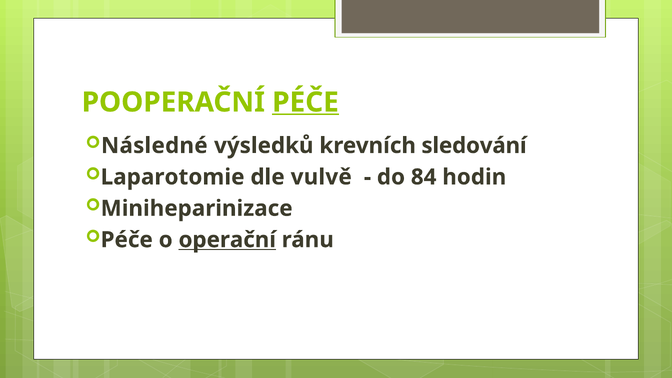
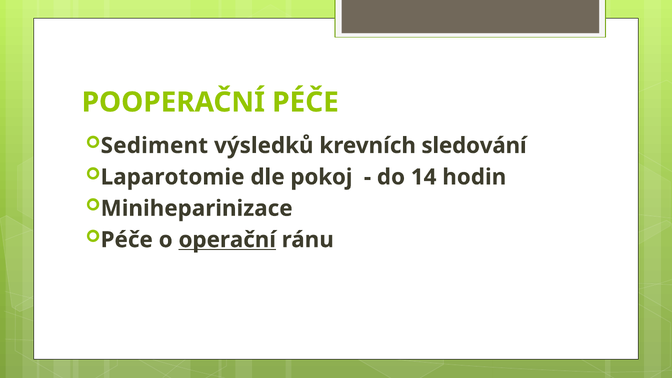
PÉČE at (306, 102) underline: present -> none
Následné: Následné -> Sediment
vulvě: vulvě -> pokoj
84: 84 -> 14
